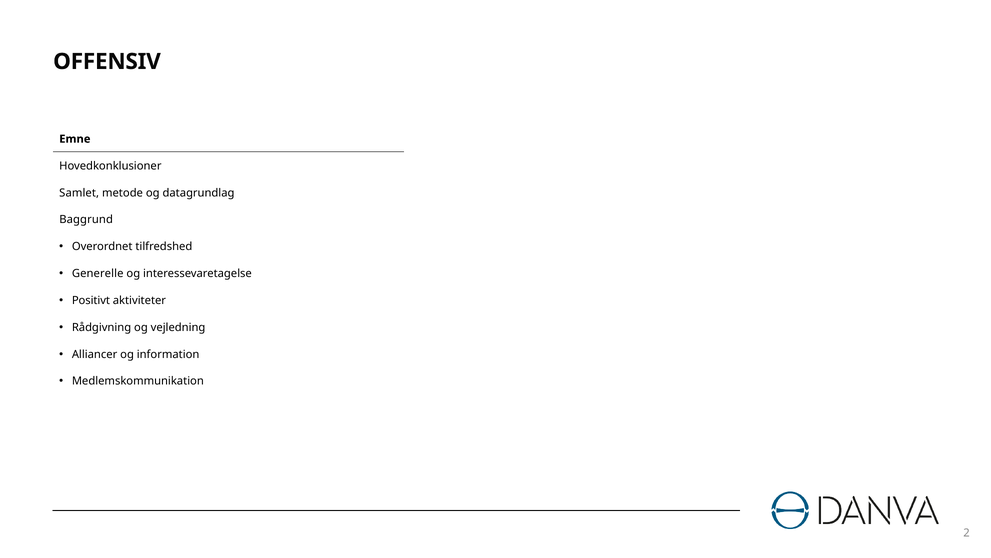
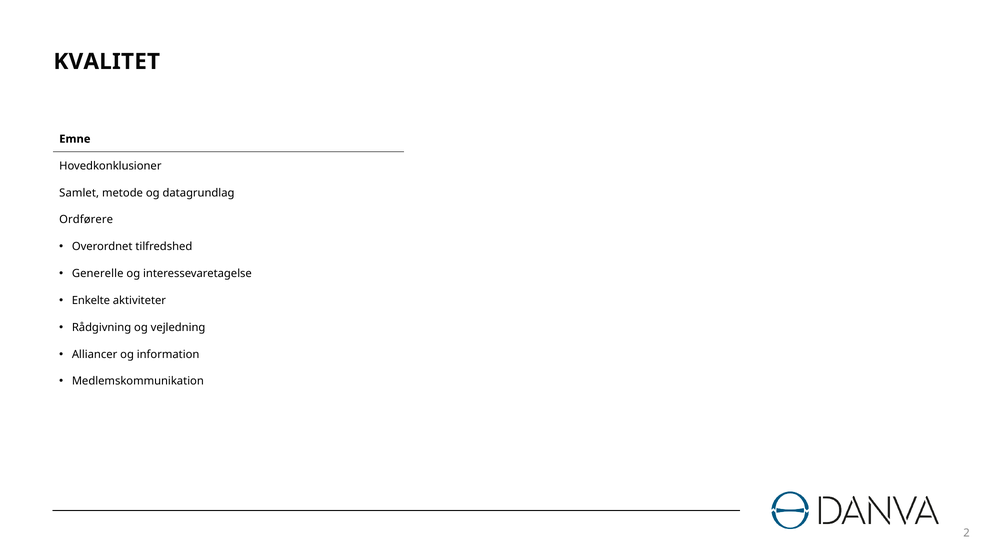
OFFENSIV: OFFENSIV -> KVALITET
Baggrund: Baggrund -> Ordførere
Positivt: Positivt -> Enkelte
